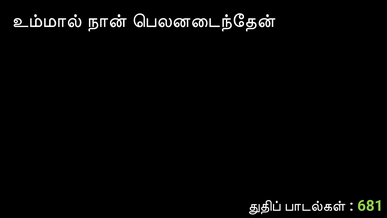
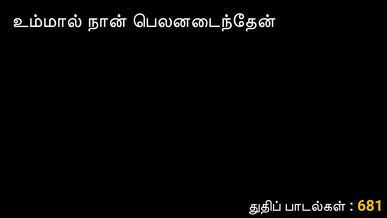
681 colour: light green -> yellow
